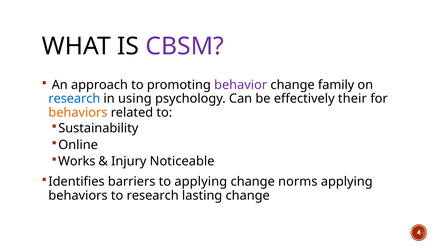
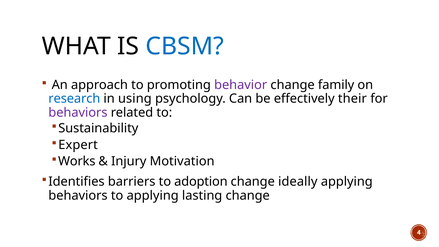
CBSM colour: purple -> blue
behaviors at (78, 113) colour: orange -> purple
Online: Online -> Expert
Noticeable: Noticeable -> Motivation
to applying: applying -> adoption
norms: norms -> ideally
to research: research -> applying
